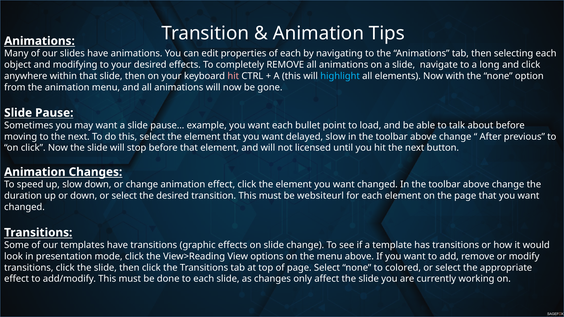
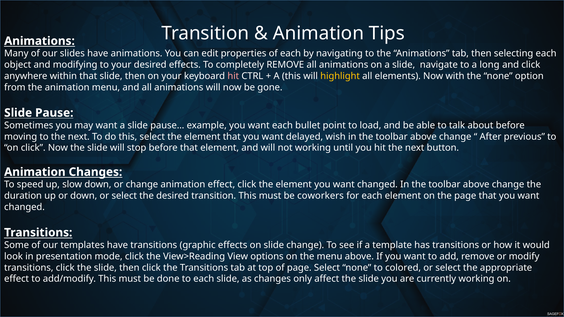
highlight colour: light blue -> yellow
delayed slow: slow -> wish
not licensed: licensed -> working
websiteurl: websiteurl -> coworkers
